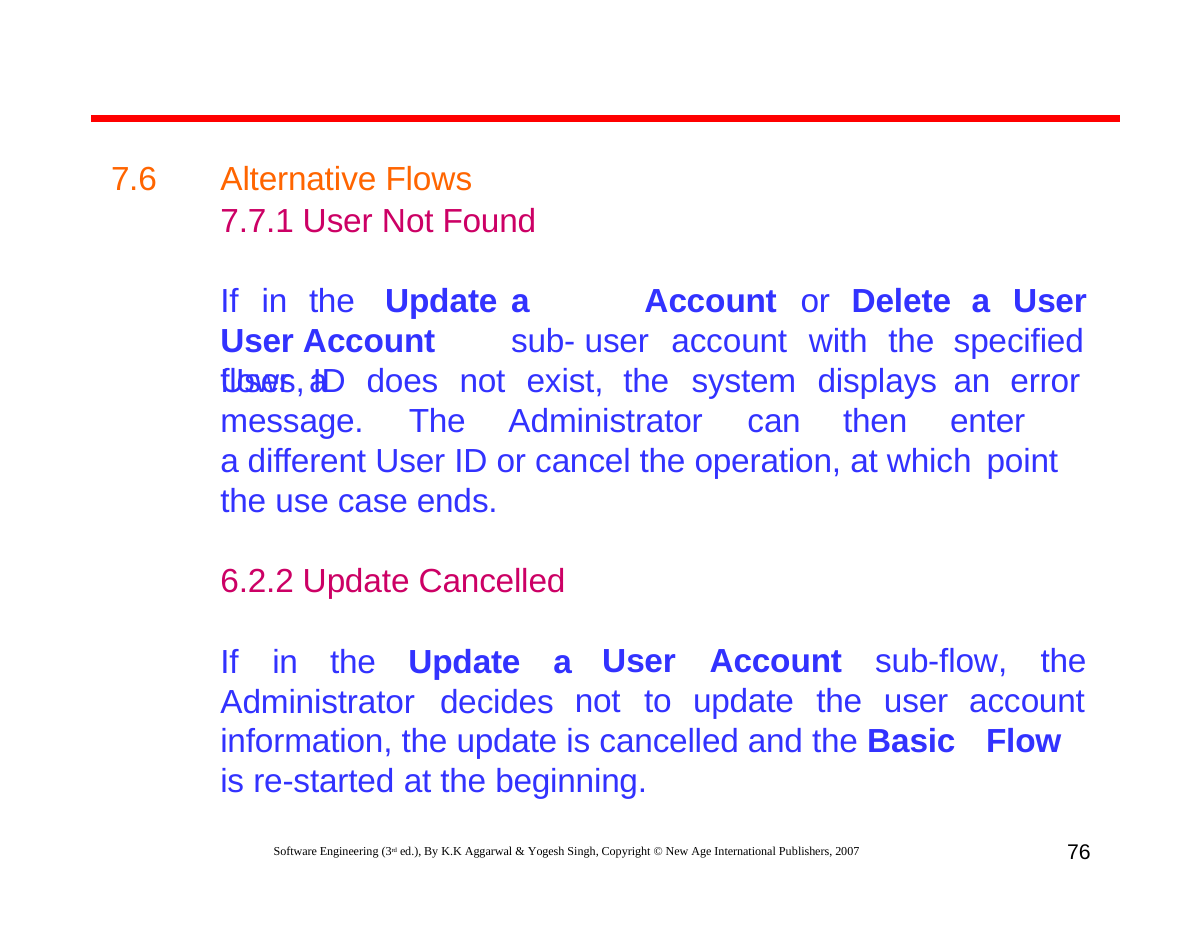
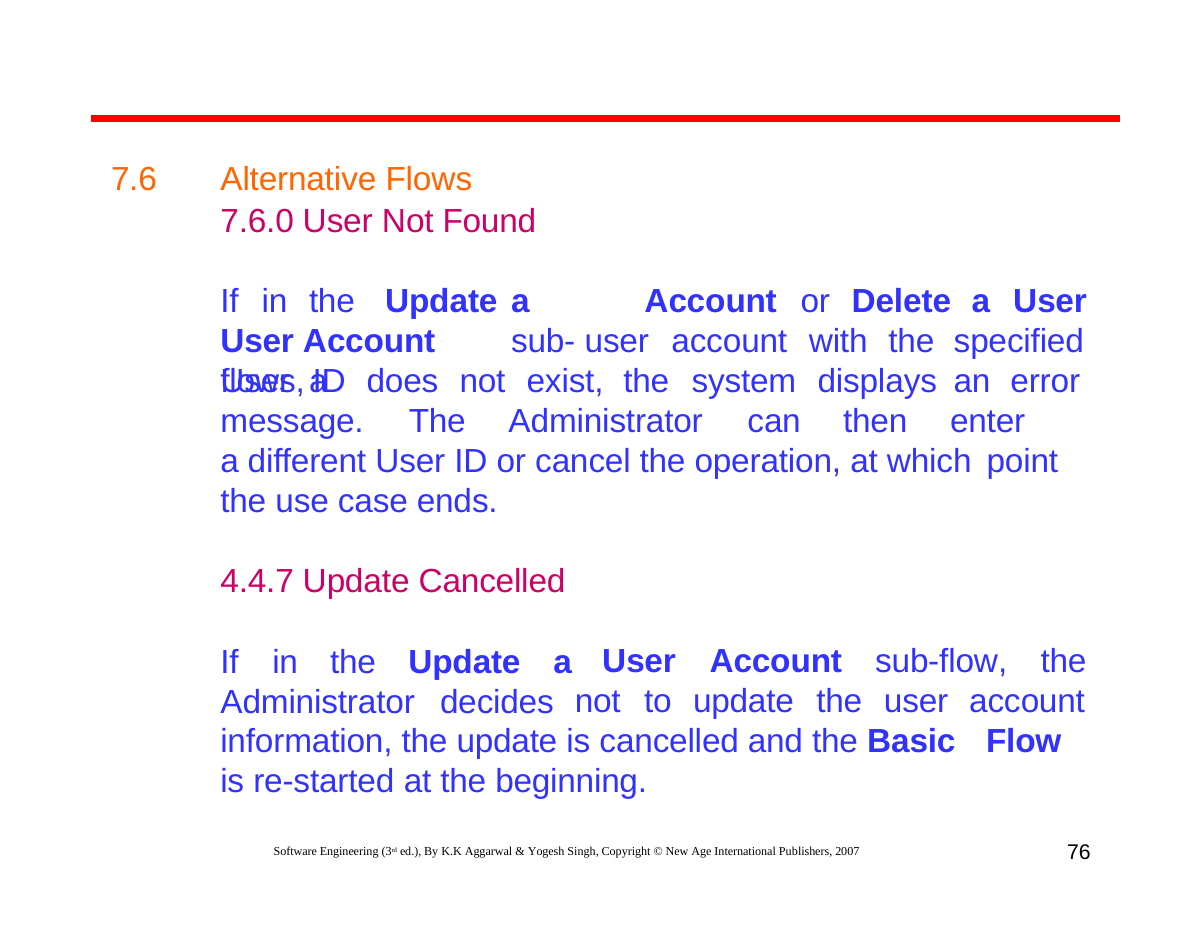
7.7.1: 7.7.1 -> 7.6.0
6.2.2: 6.2.2 -> 4.4.7
